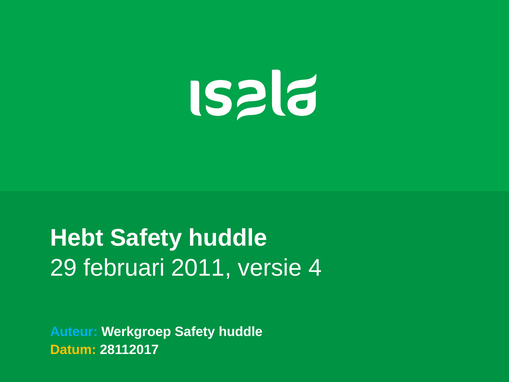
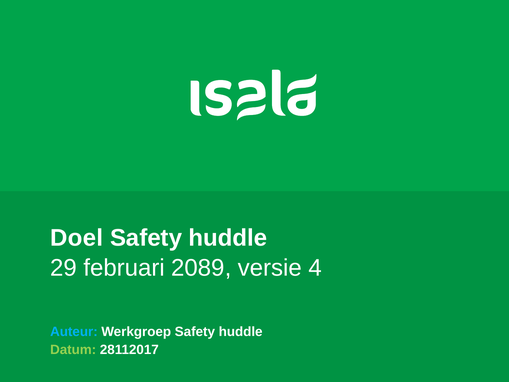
Hebt: Hebt -> Doel
2011: 2011 -> 2089
Datum colour: yellow -> light green
